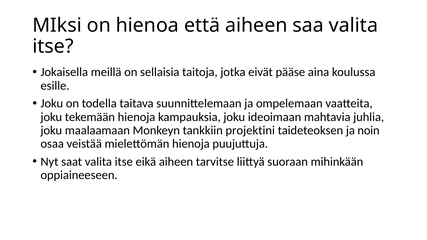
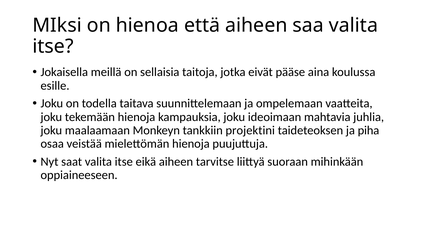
noin: noin -> piha
